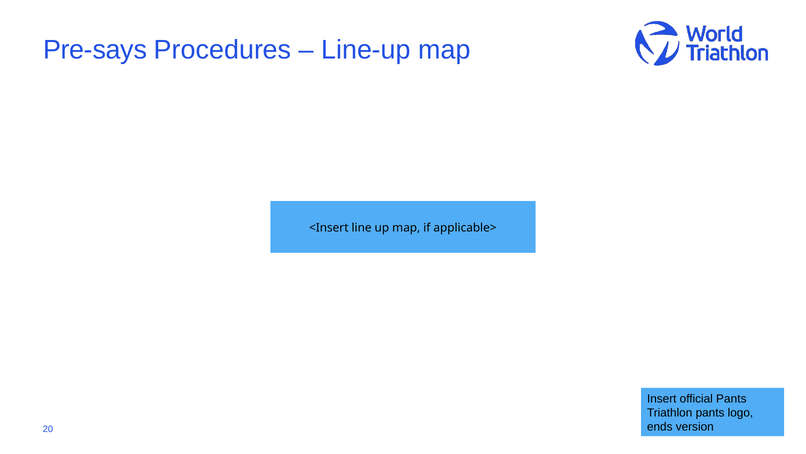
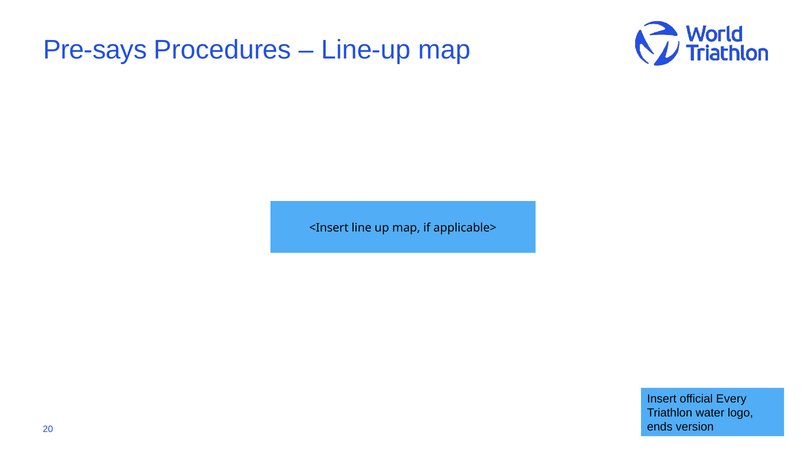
official Pants: Pants -> Every
Triathlon pants: pants -> water
